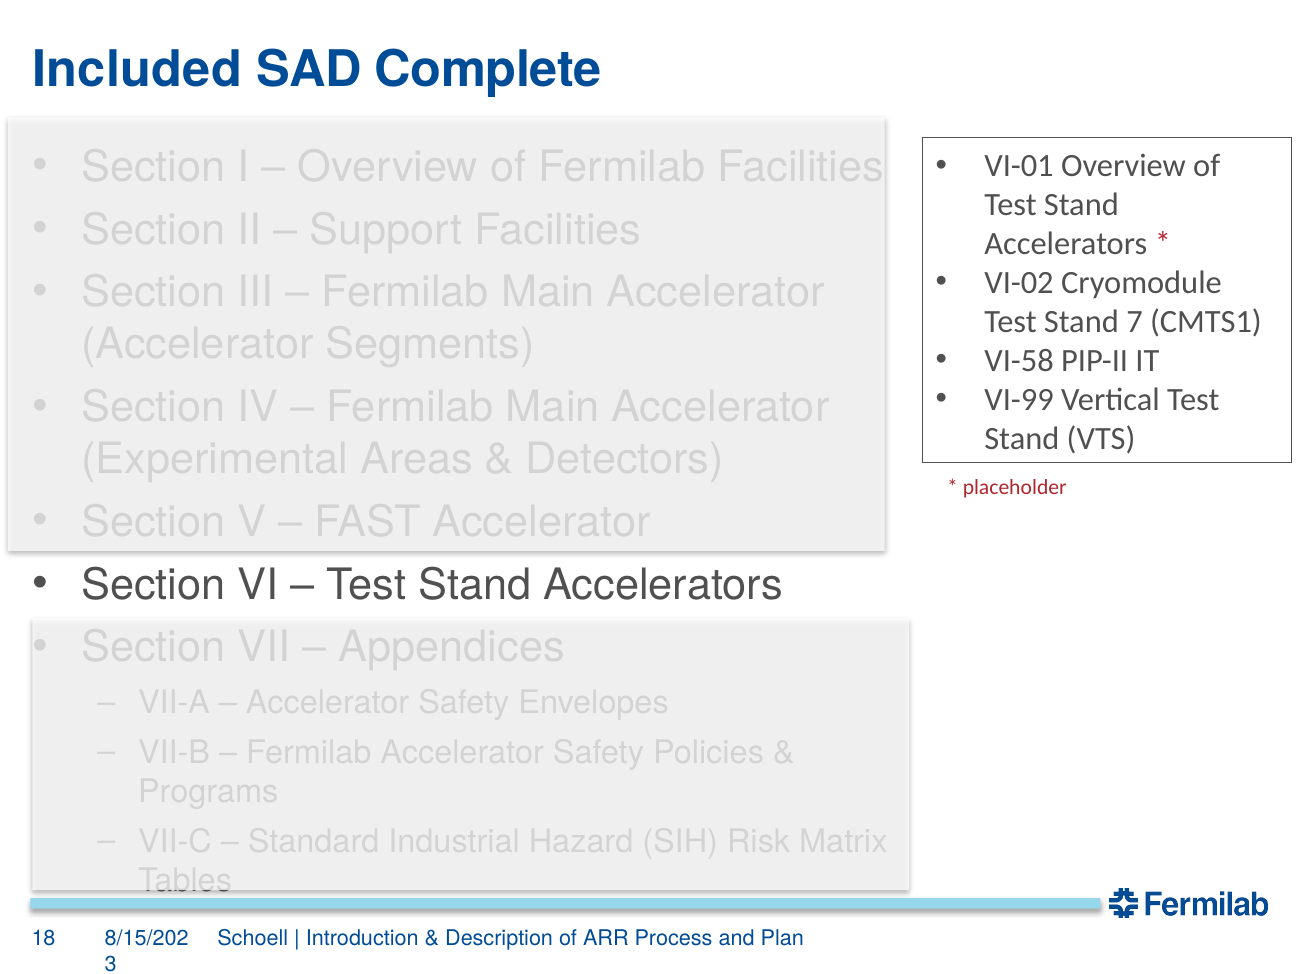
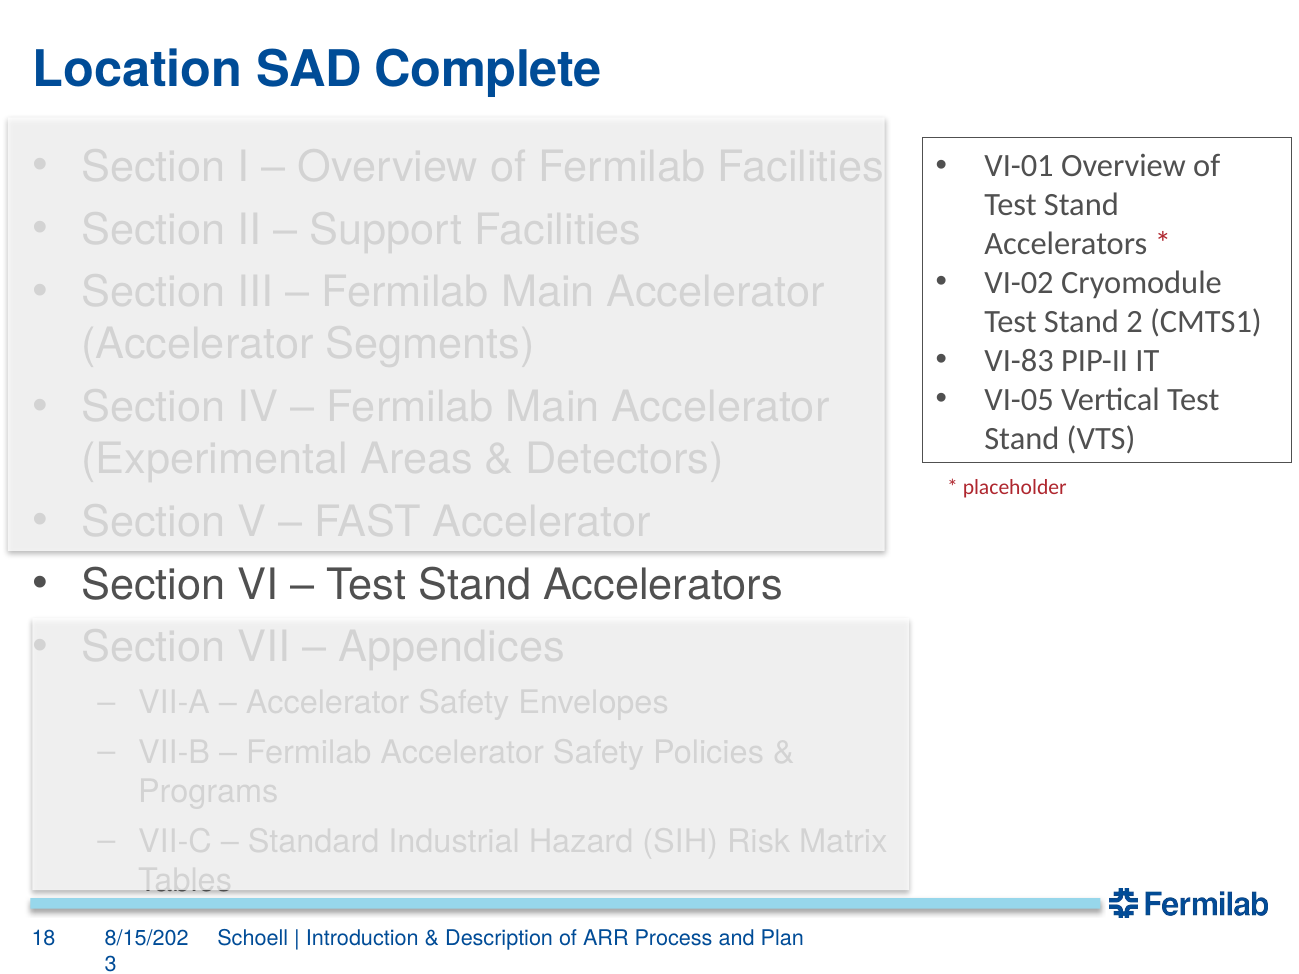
Included: Included -> Location
7: 7 -> 2
VI-58: VI-58 -> VI-83
VI-99: VI-99 -> VI-05
